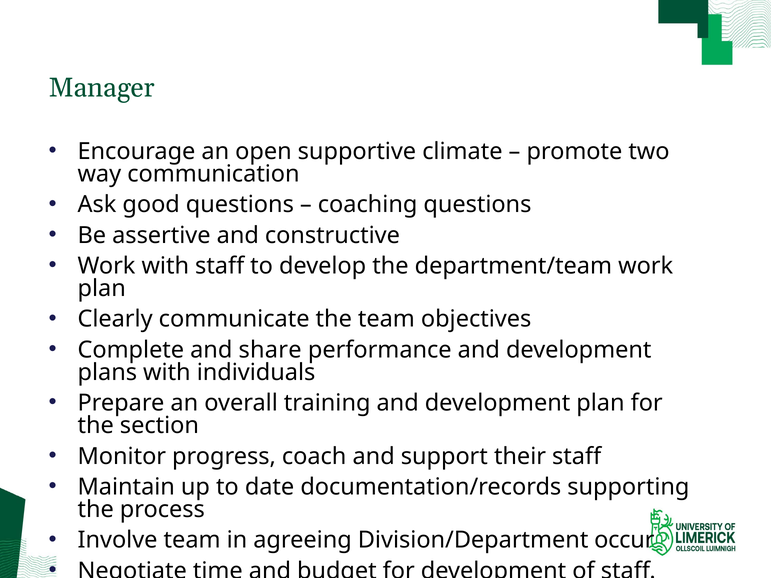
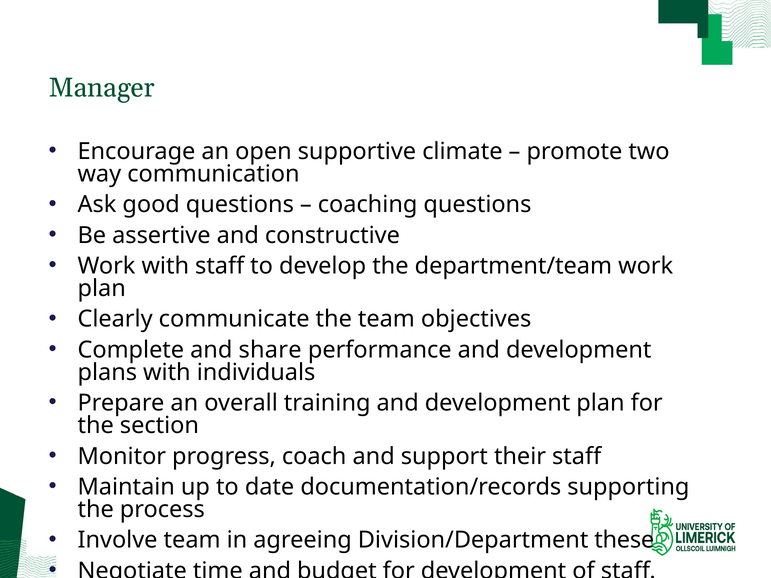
occur: occur -> these
